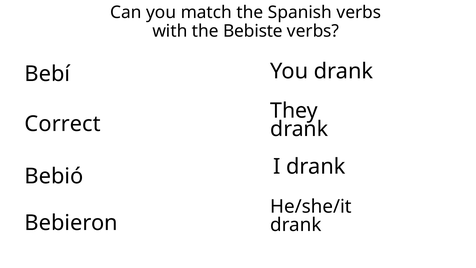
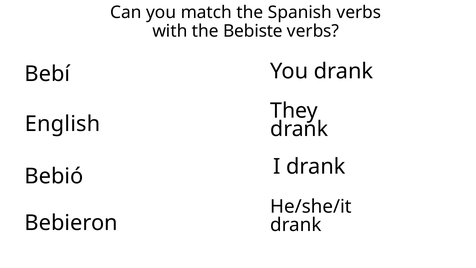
Correct: Correct -> English
